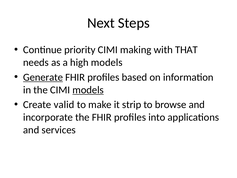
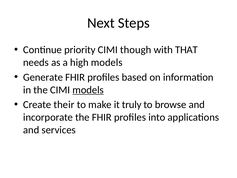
making: making -> though
Generate underline: present -> none
valid: valid -> their
strip: strip -> truly
